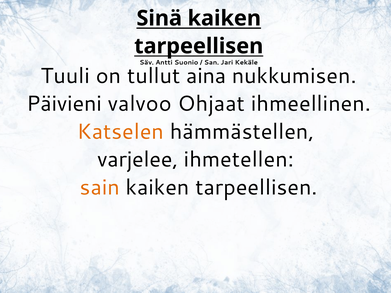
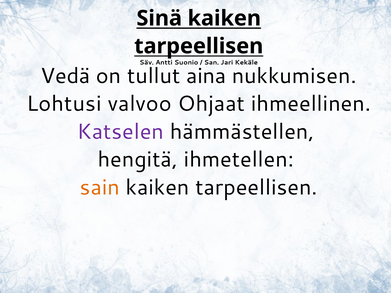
Tuuli: Tuuli -> Vedä
Päivieni: Päivieni -> Lohtusi
Katselen colour: orange -> purple
varjelee: varjelee -> hengitä
